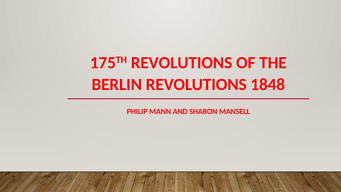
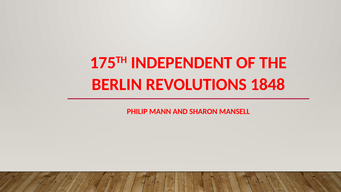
175TH REVOLUTIONS: REVOLUTIONS -> INDEPENDENT
